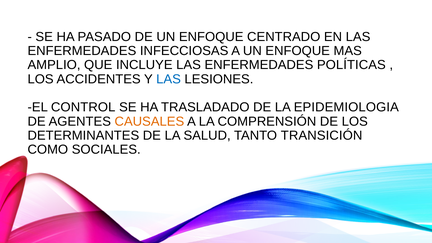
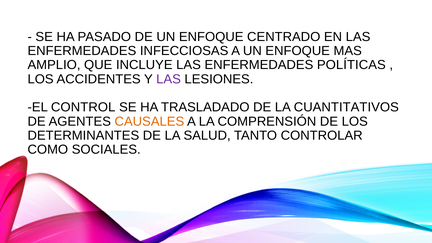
LAS at (169, 79) colour: blue -> purple
EPIDEMIOLOGIA: EPIDEMIOLOGIA -> CUANTITATIVOS
TRANSICIÓN: TRANSICIÓN -> CONTROLAR
